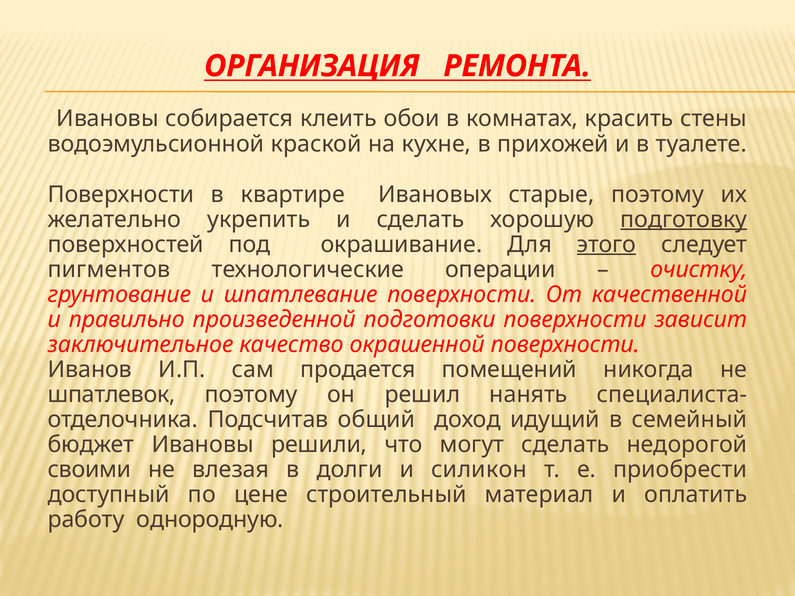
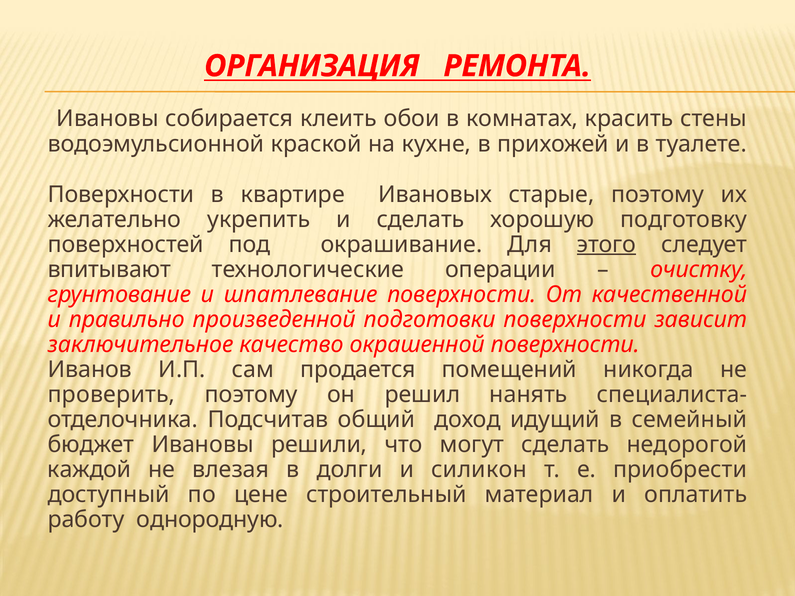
подготовку underline: present -> none
пигментов: пигментов -> впитывают
шпатлевок: шпатлевок -> проверить
своими: своими -> каждой
